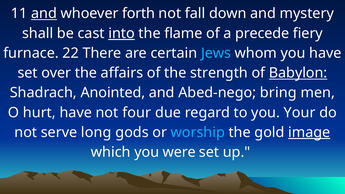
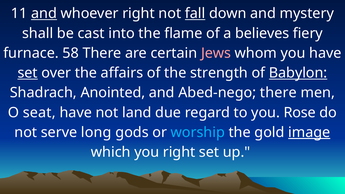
whoever forth: forth -> right
fall underline: none -> present
into underline: present -> none
precede: precede -> believes
22: 22 -> 58
Jews colour: light blue -> pink
set at (28, 73) underline: none -> present
Abed-nego bring: bring -> there
hurt: hurt -> seat
four: four -> land
Your: Your -> Rose
you were: were -> right
